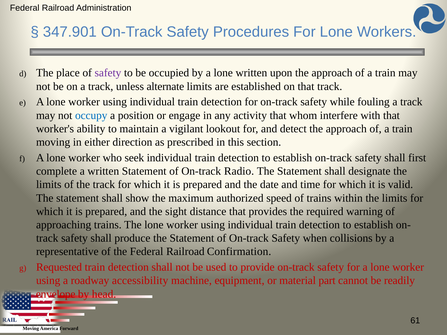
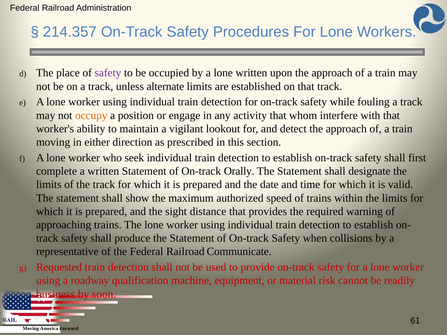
347.901: 347.901 -> 214.357
occupy colour: blue -> orange
Radio: Radio -> Orally
Confirmation: Confirmation -> Communicate
accessibility: accessibility -> qualification
part: part -> risk
envelope: envelope -> business
head: head -> soon
